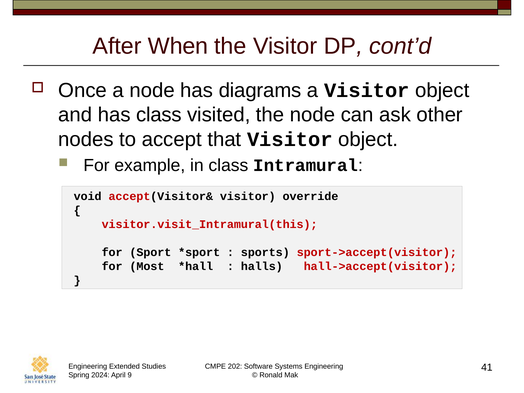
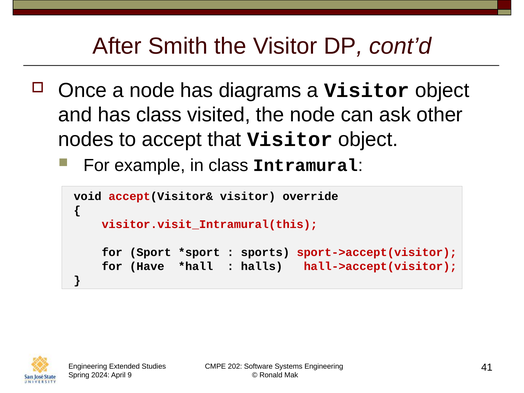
When: When -> Smith
Most: Most -> Have
